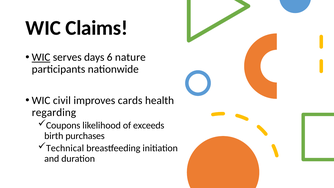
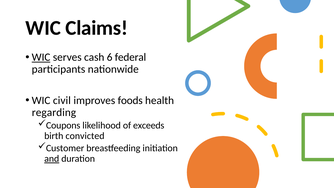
days: days -> cash
nature: nature -> federal
cards: cards -> foods
purchases: purchases -> convicted
Technical: Technical -> Customer
and underline: none -> present
